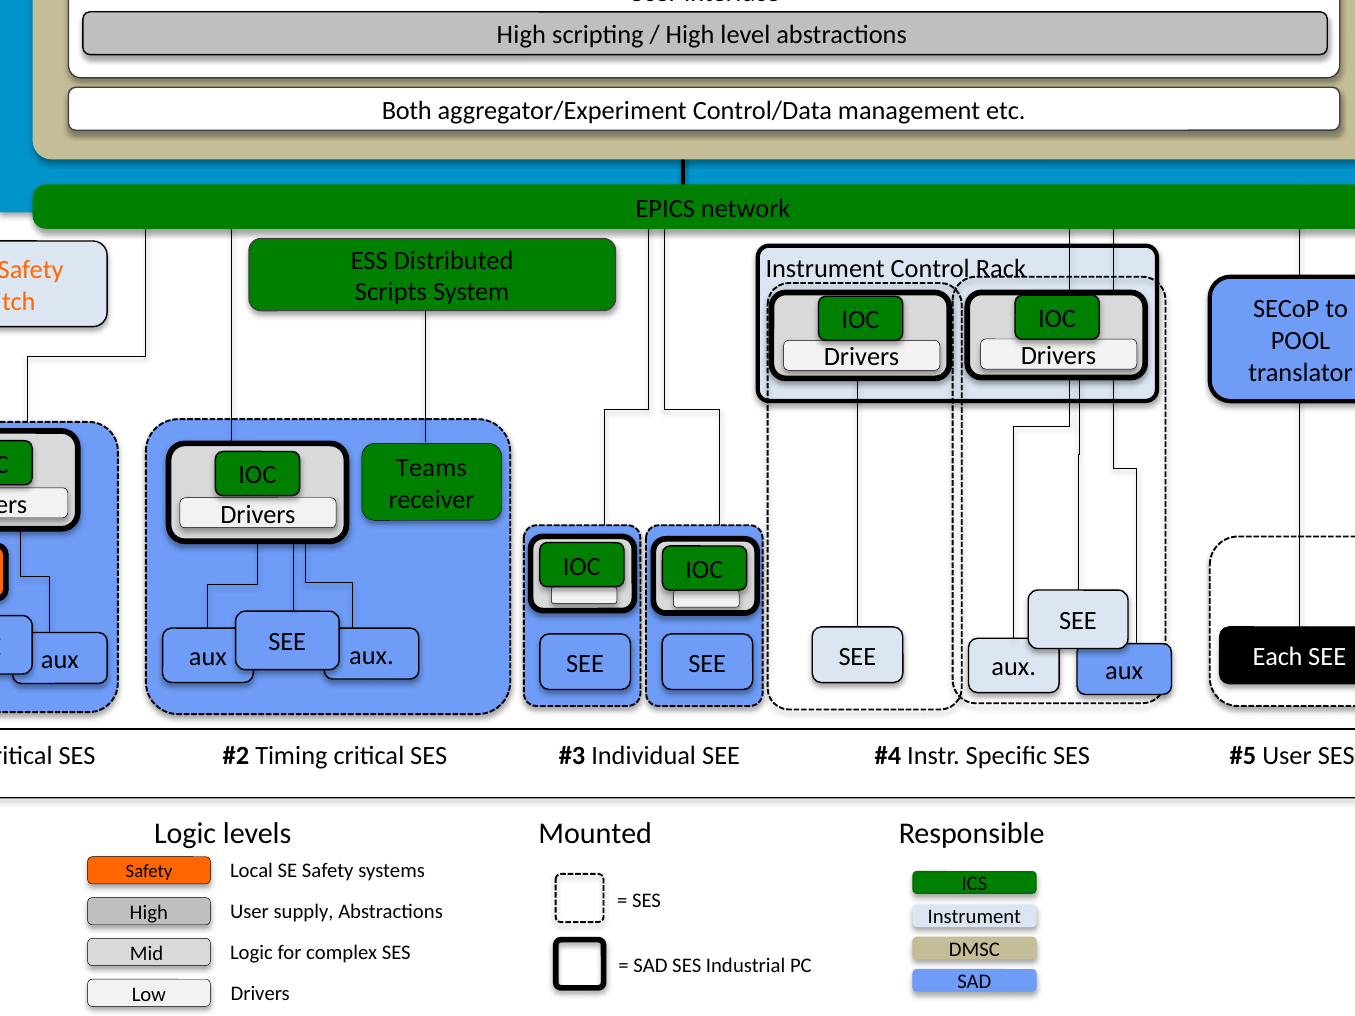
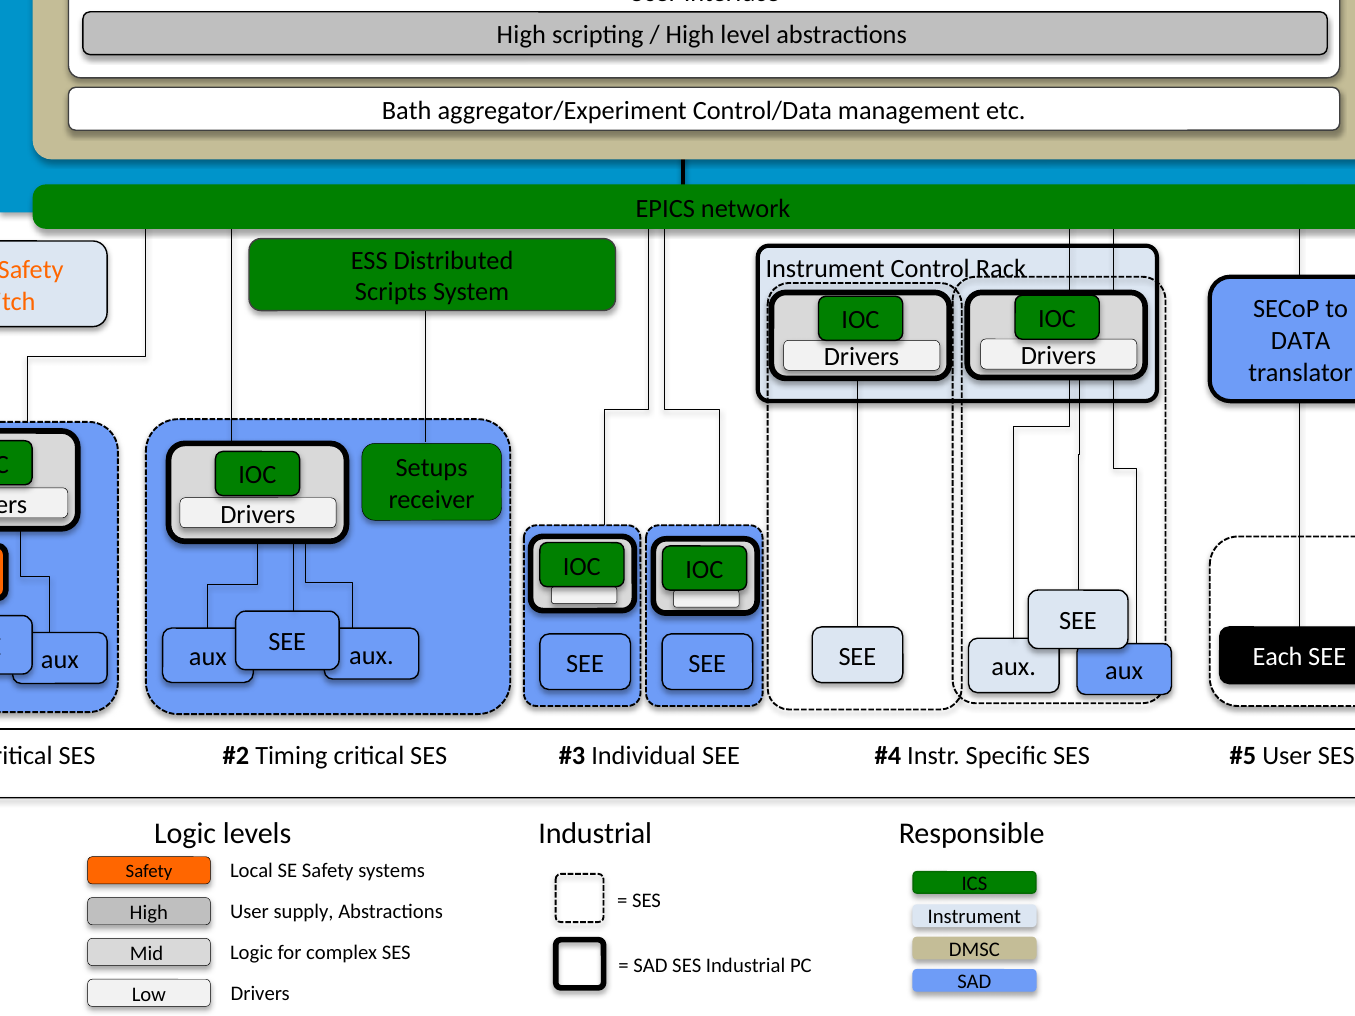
Both: Both -> Bath
POOL: POOL -> DATA
Teams: Teams -> Setups
Mounted at (595, 834): Mounted -> Industrial
